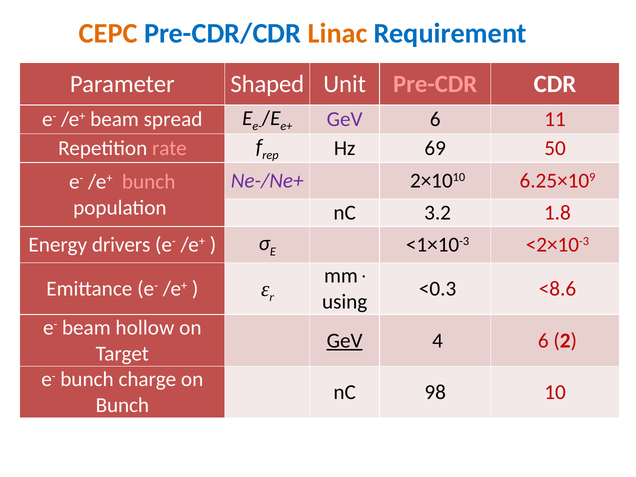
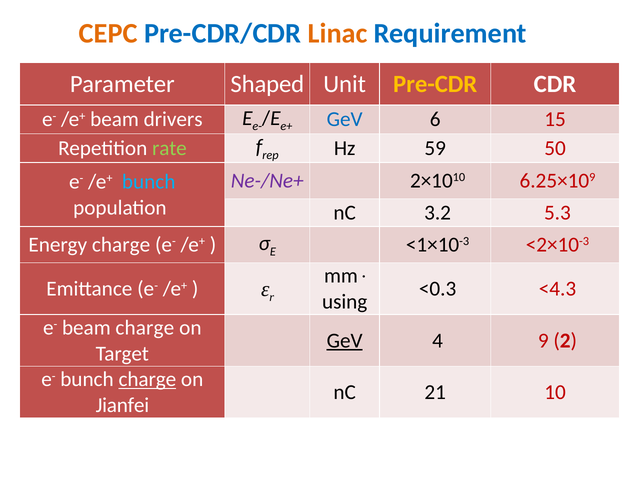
Pre-CDR colour: pink -> yellow
spread: spread -> drivers
GeV at (345, 119) colour: purple -> blue
11: 11 -> 15
rate colour: pink -> light green
69: 69 -> 59
bunch at (149, 182) colour: pink -> light blue
1.8: 1.8 -> 5.3
Energy drivers: drivers -> charge
<8.6: <8.6 -> <4.3
beam hollow: hollow -> charge
4 6: 6 -> 9
charge at (147, 379) underline: none -> present
98: 98 -> 21
Bunch at (122, 405): Bunch -> Jianfei
